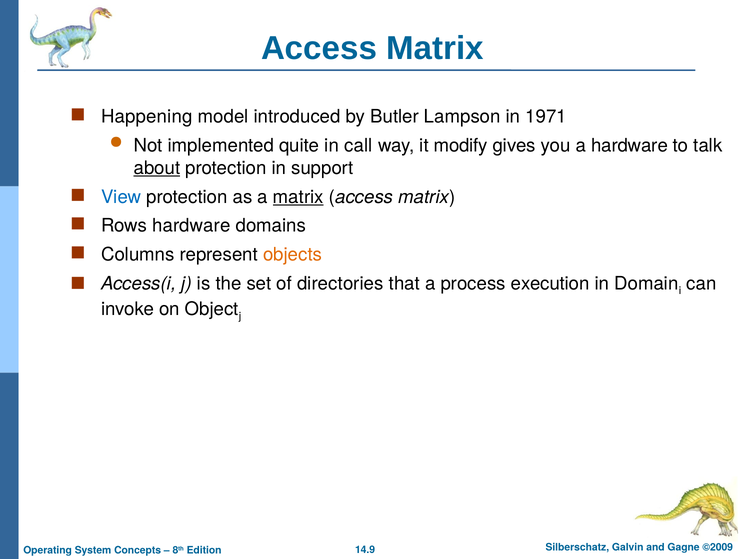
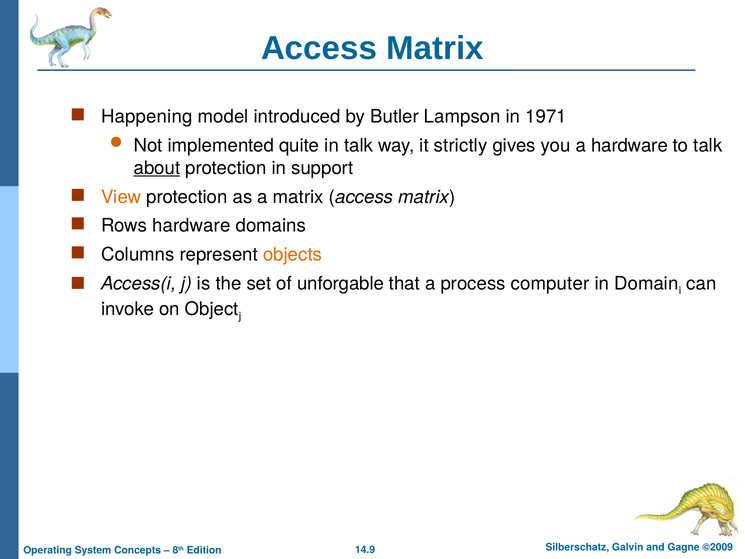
in call: call -> talk
modify: modify -> strictly
View colour: blue -> orange
matrix at (298, 197) underline: present -> none
directories: directories -> unforgable
execution: execution -> computer
